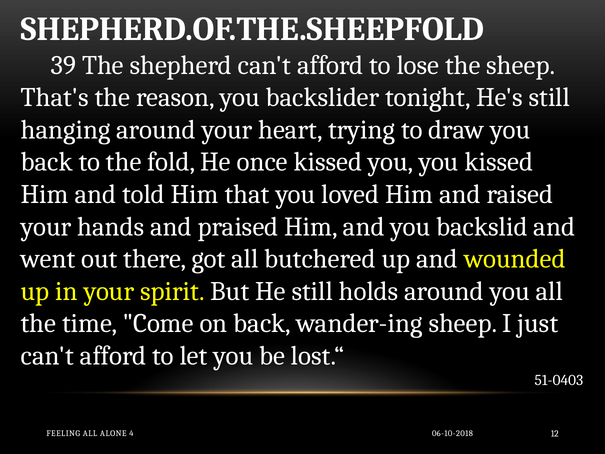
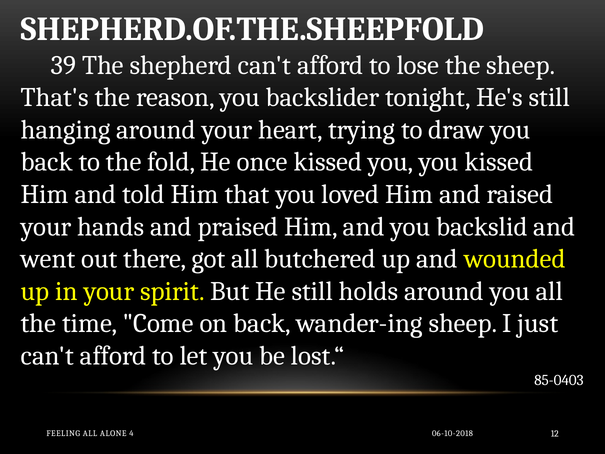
51-0403: 51-0403 -> 85-0403
